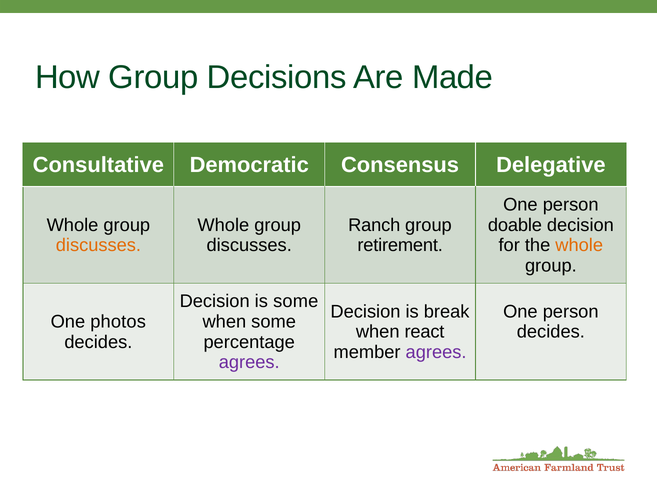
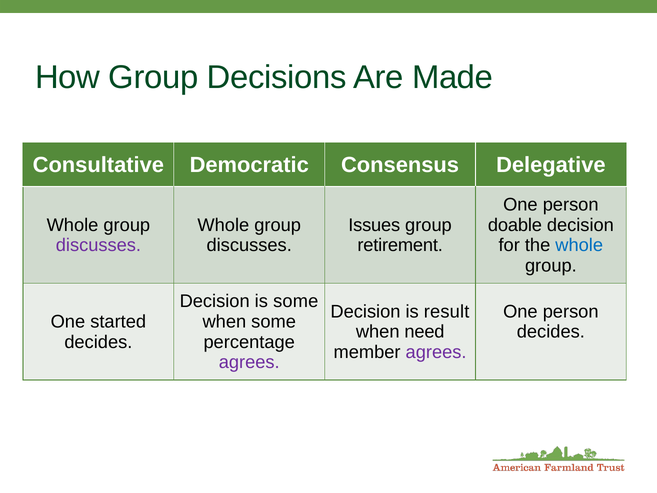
Ranch: Ranch -> Issues
discusses at (98, 245) colour: orange -> purple
whole at (579, 245) colour: orange -> blue
break: break -> result
photos: photos -> started
react: react -> need
